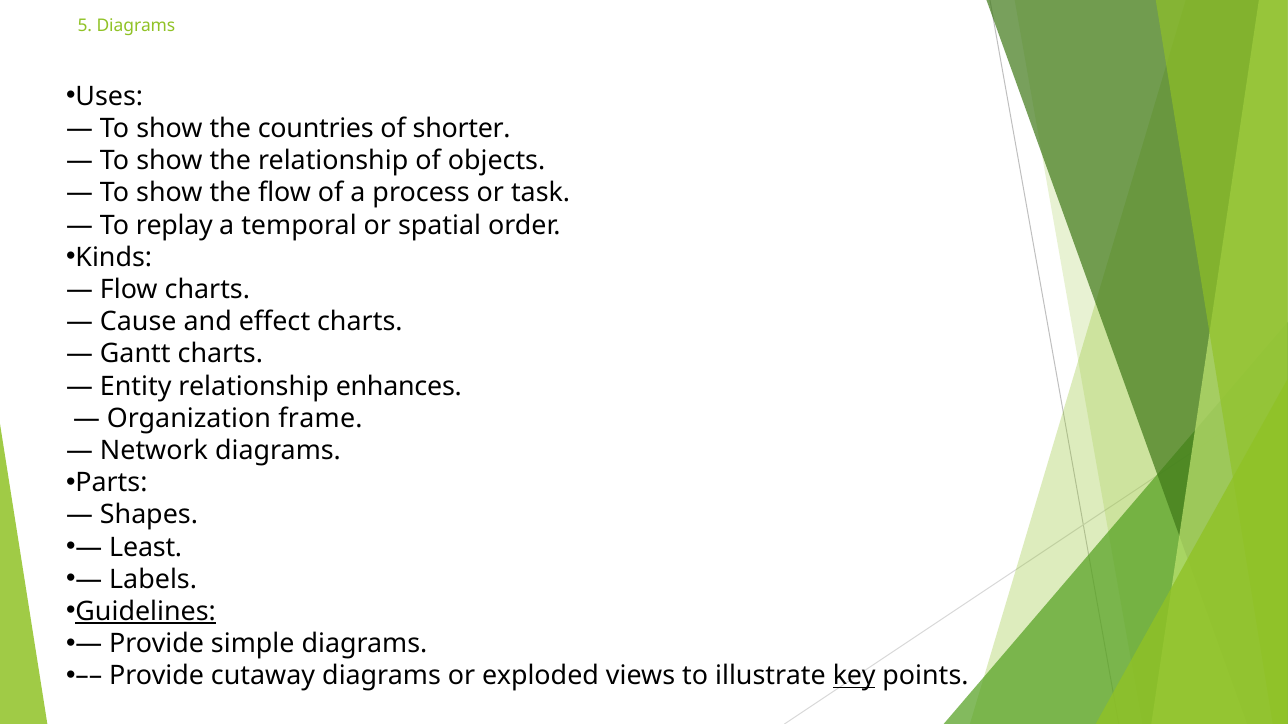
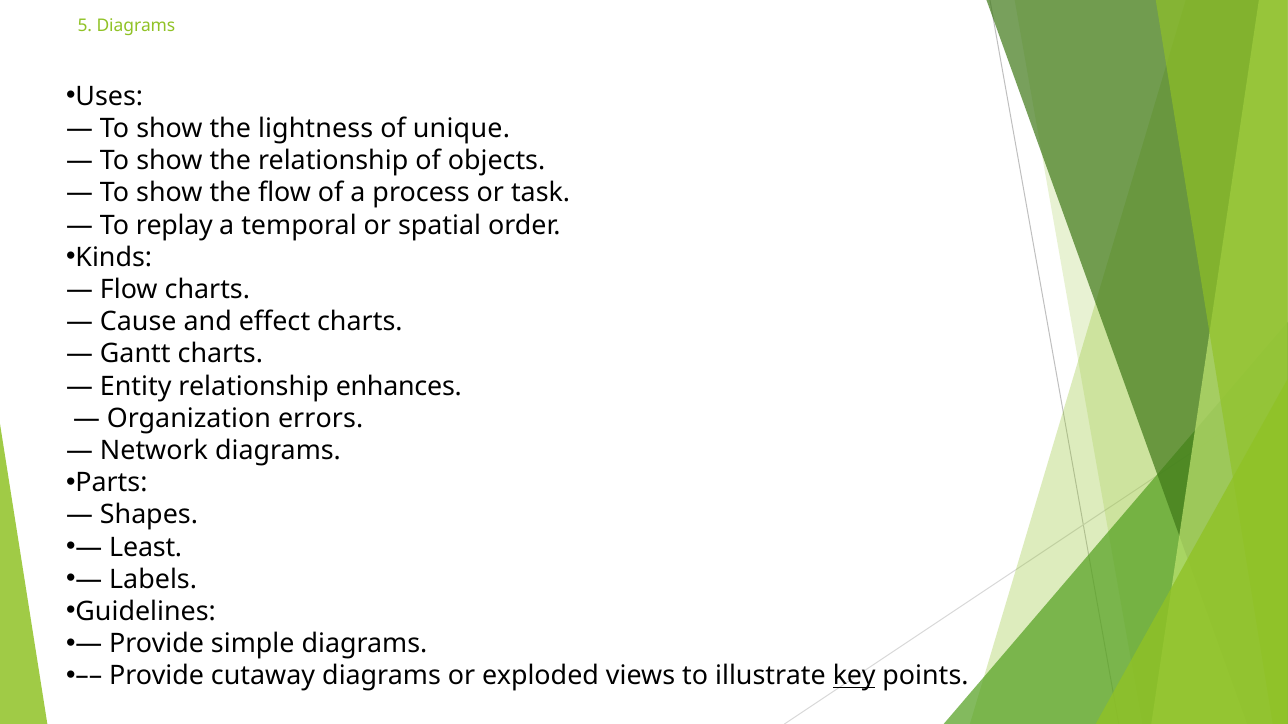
countries: countries -> lightness
shorter: shorter -> unique
frame: frame -> errors
Guidelines underline: present -> none
